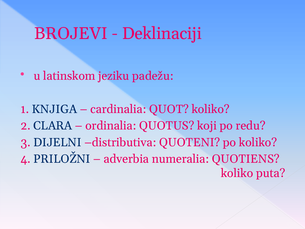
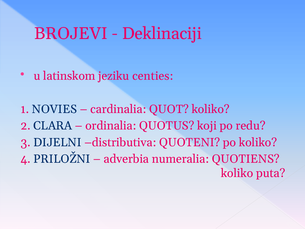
padežu: padežu -> centies
KNJIGA: KNJIGA -> NOVIES
